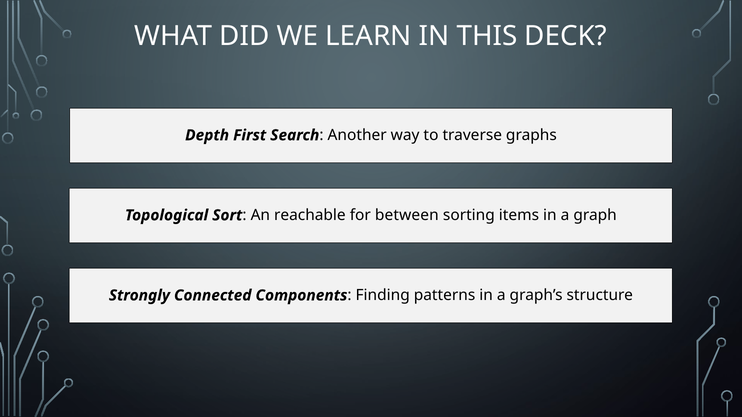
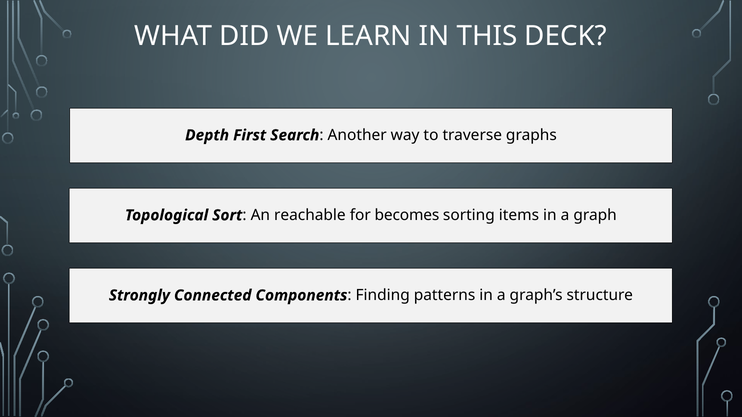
between: between -> becomes
